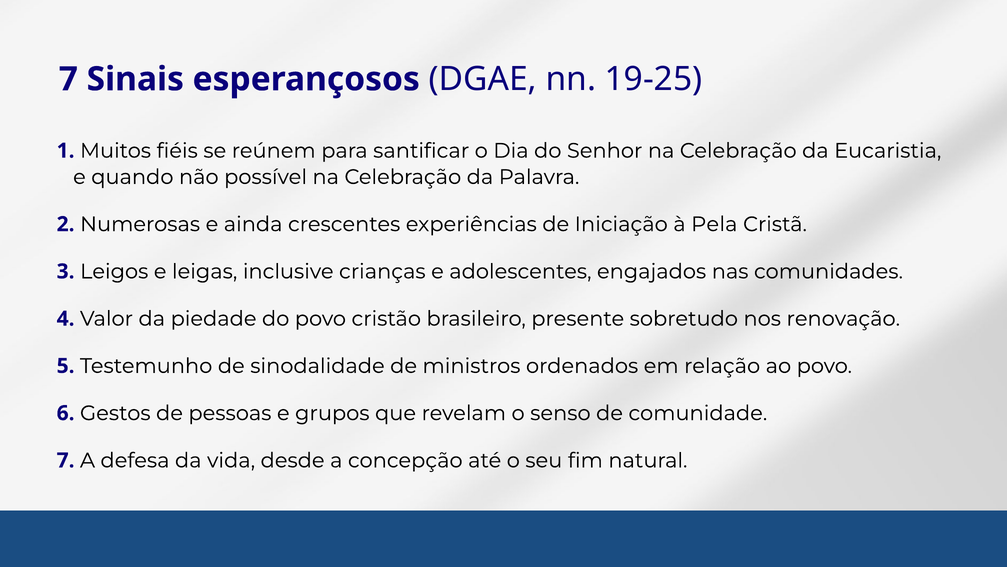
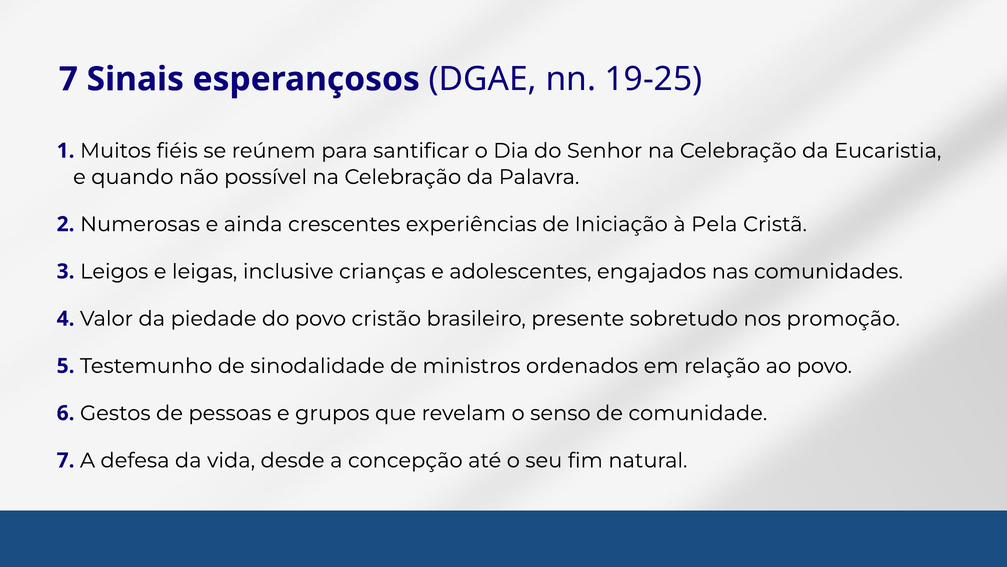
renovação: renovação -> promoção
